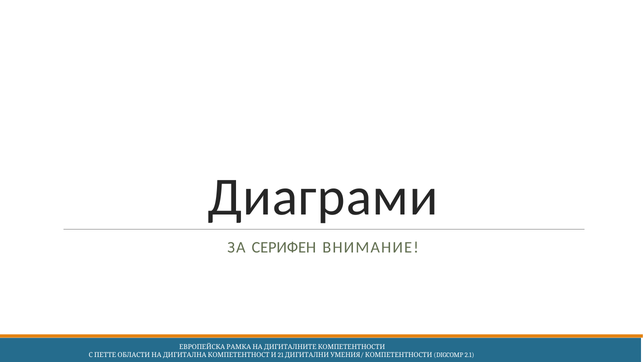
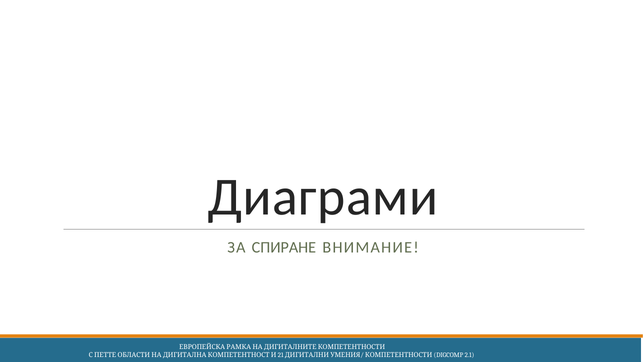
СЕРИФЕН: СЕРИФЕН -> СПИРАНЕ
